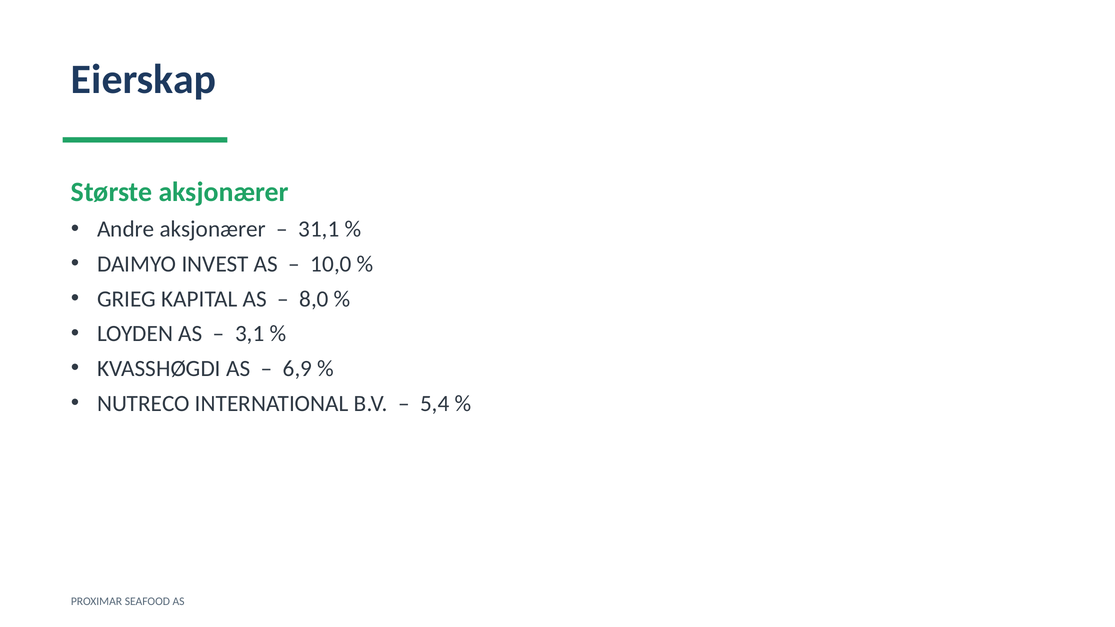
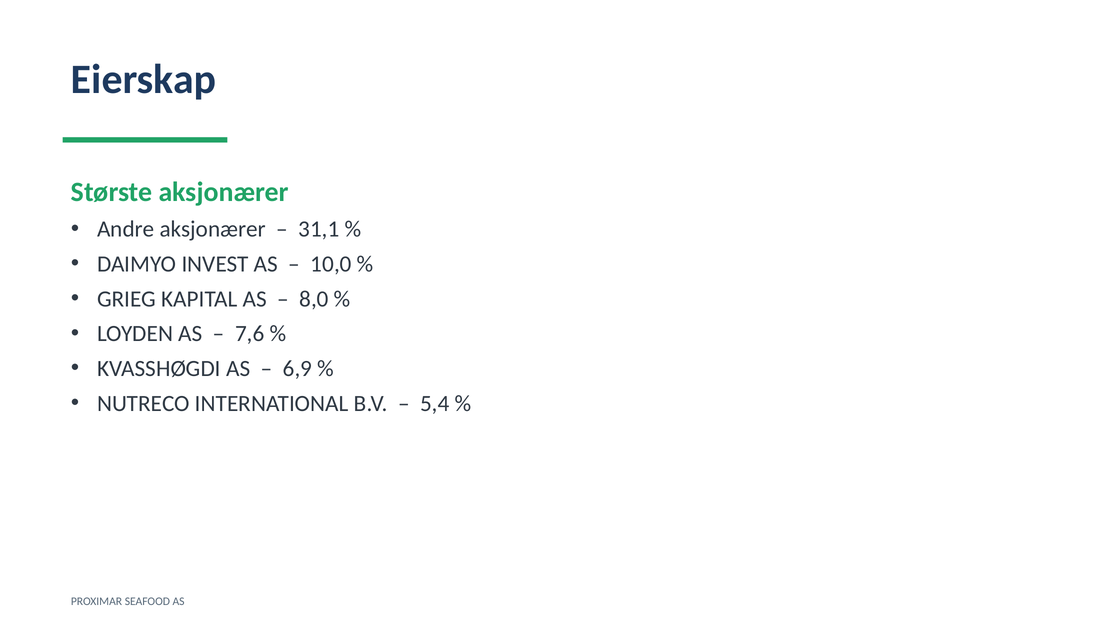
3,1: 3,1 -> 7,6
